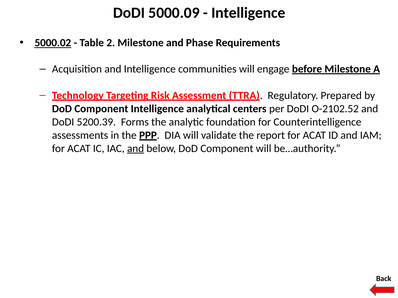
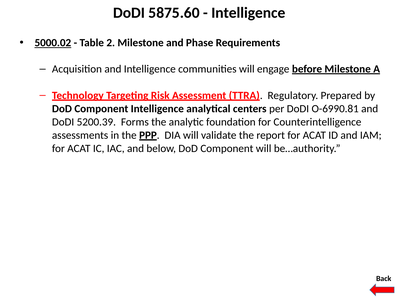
5000.09: 5000.09 -> 5875.60
O-2102.52: O-2102.52 -> O-6990.81
and at (136, 149) underline: present -> none
